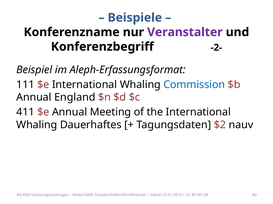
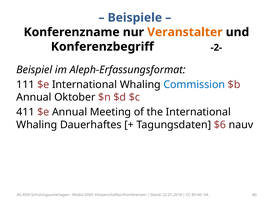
Veranstalter colour: purple -> orange
England: England -> Oktober
$2: $2 -> $6
